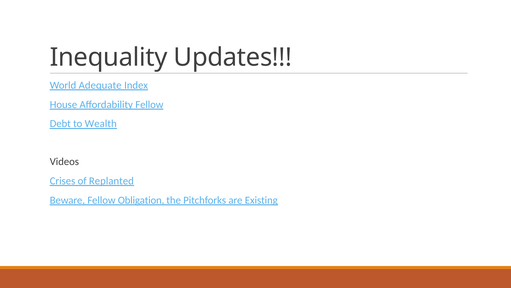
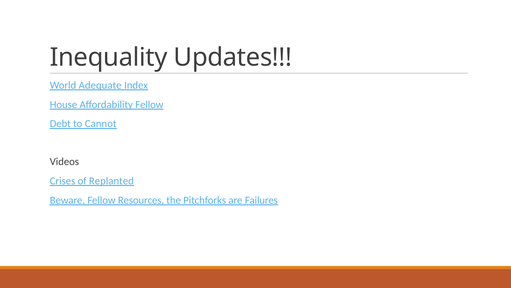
Wealth: Wealth -> Cannot
Obligation: Obligation -> Resources
Existing: Existing -> Failures
